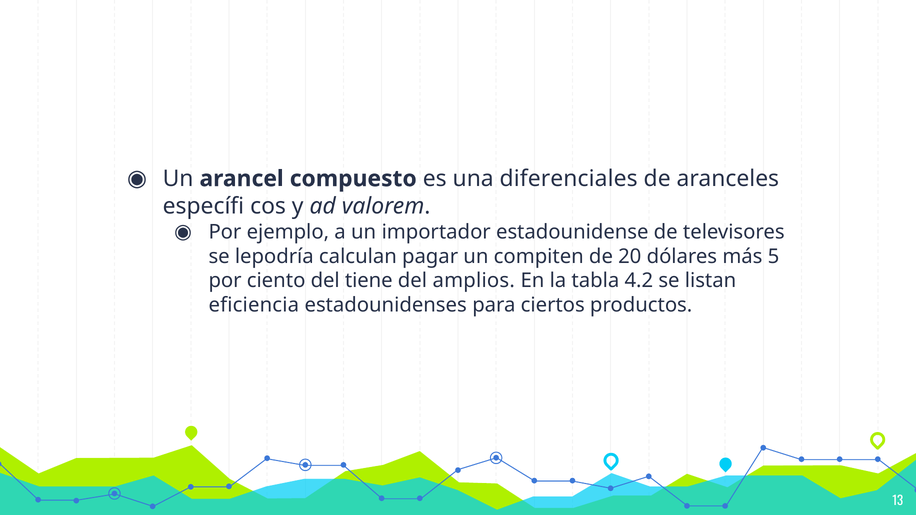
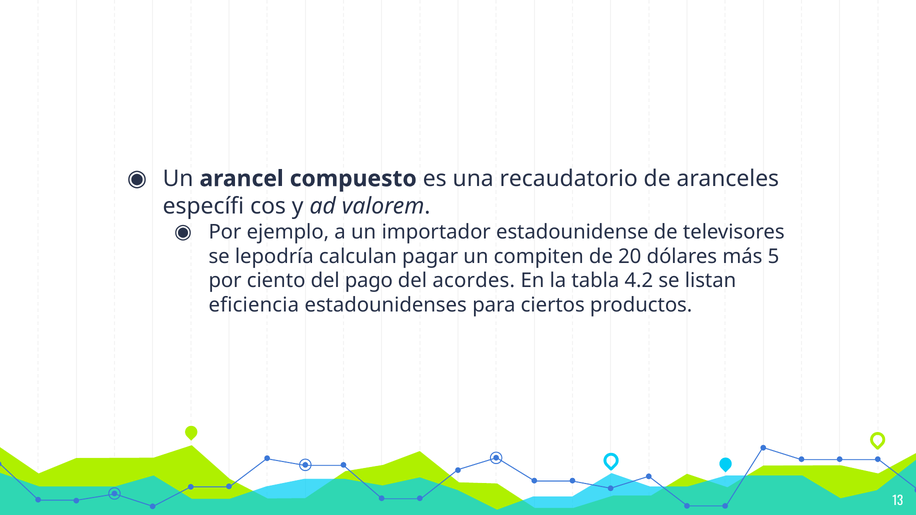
diferenciales: diferenciales -> recaudatorio
tiene: tiene -> pago
amplios: amplios -> acordes
